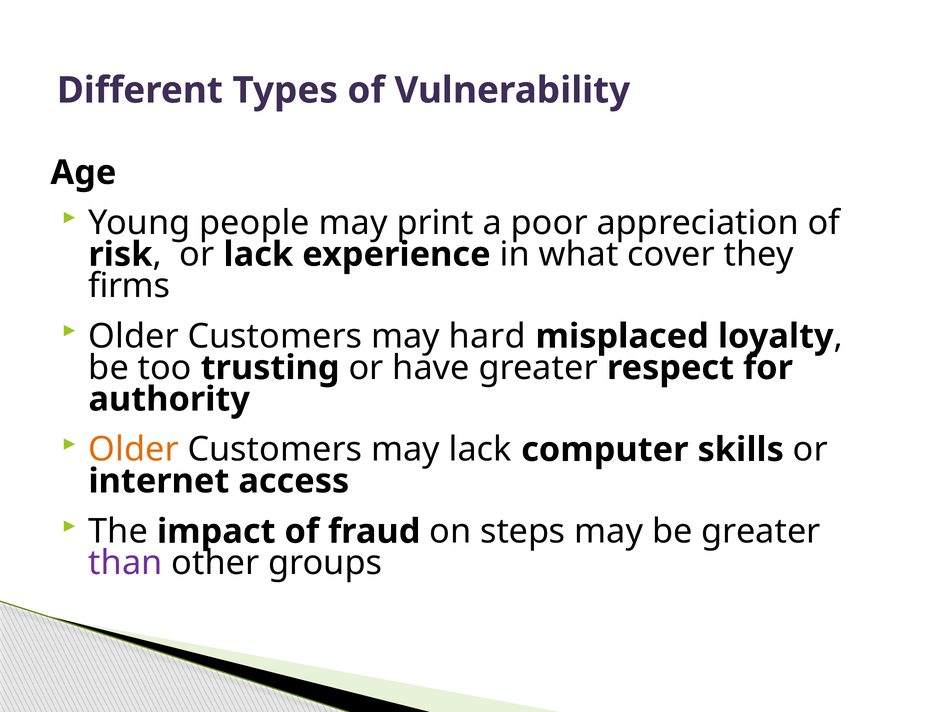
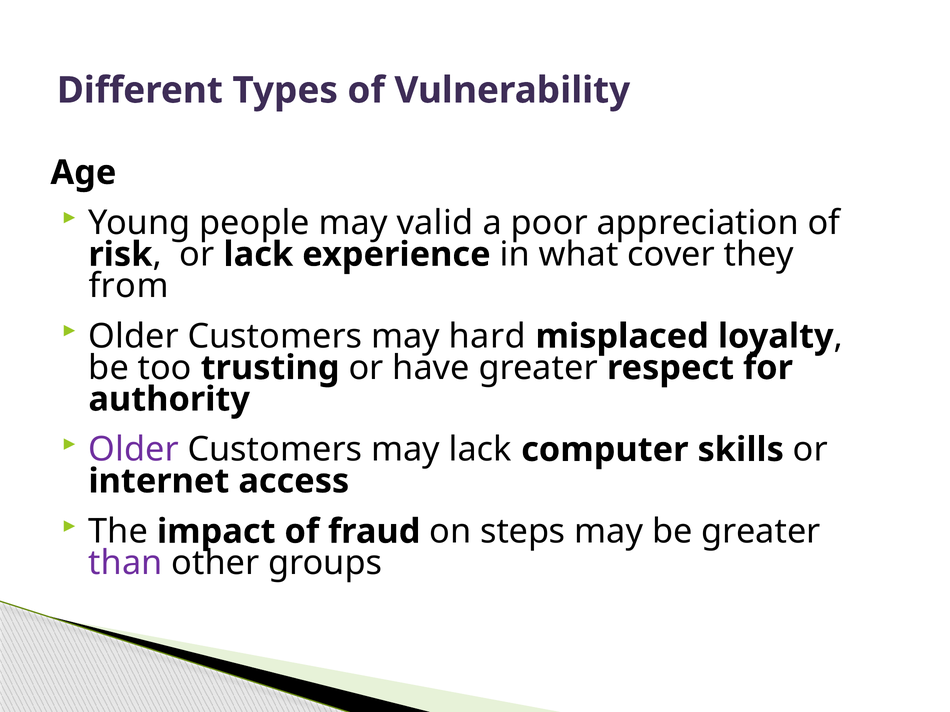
print: print -> valid
firms: firms -> from
Older at (134, 450) colour: orange -> purple
